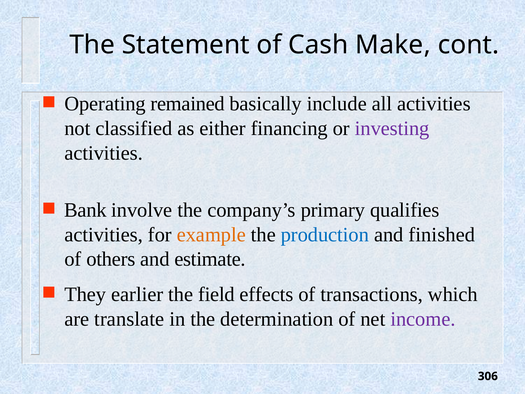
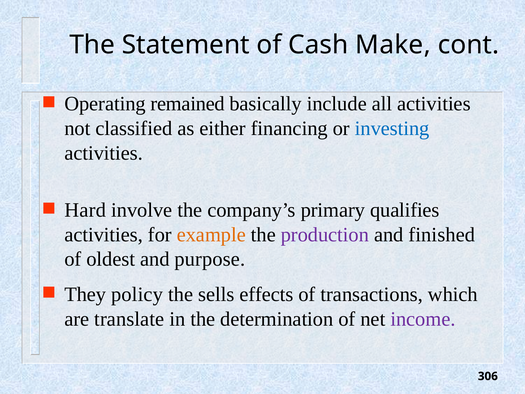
investing colour: purple -> blue
Bank: Bank -> Hard
production colour: blue -> purple
others: others -> oldest
estimate: estimate -> purpose
earlier: earlier -> policy
field: field -> sells
